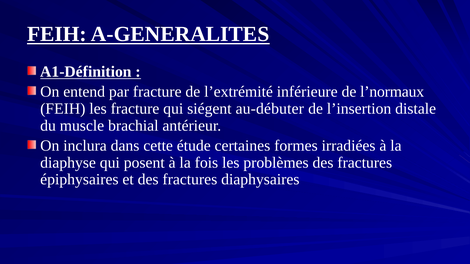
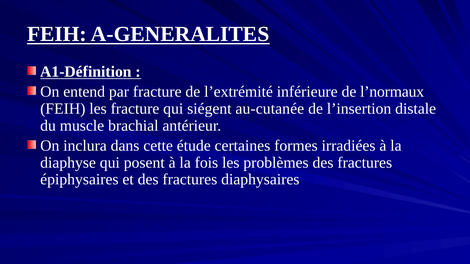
au-débuter: au-débuter -> au-cutanée
